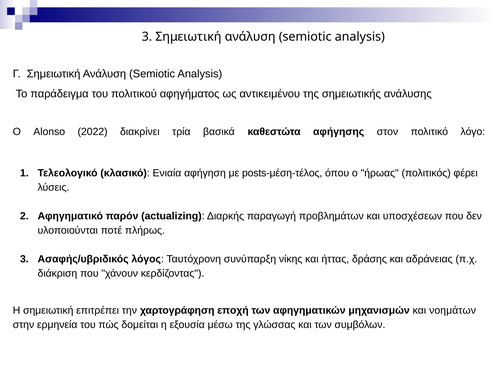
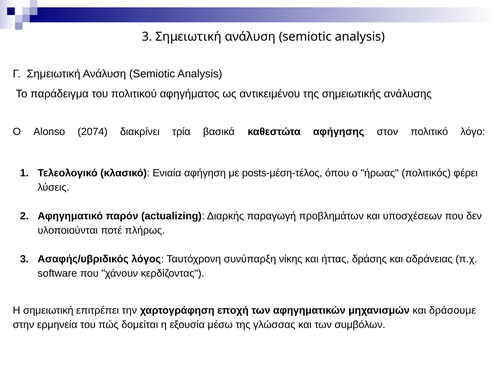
2022: 2022 -> 2074
διάκριση: διάκριση -> software
νοημάτων: νοημάτων -> δράσουμε
